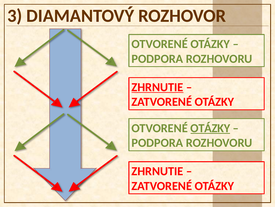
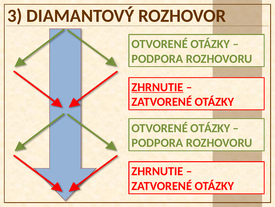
OTÁZKY at (210, 128) underline: present -> none
